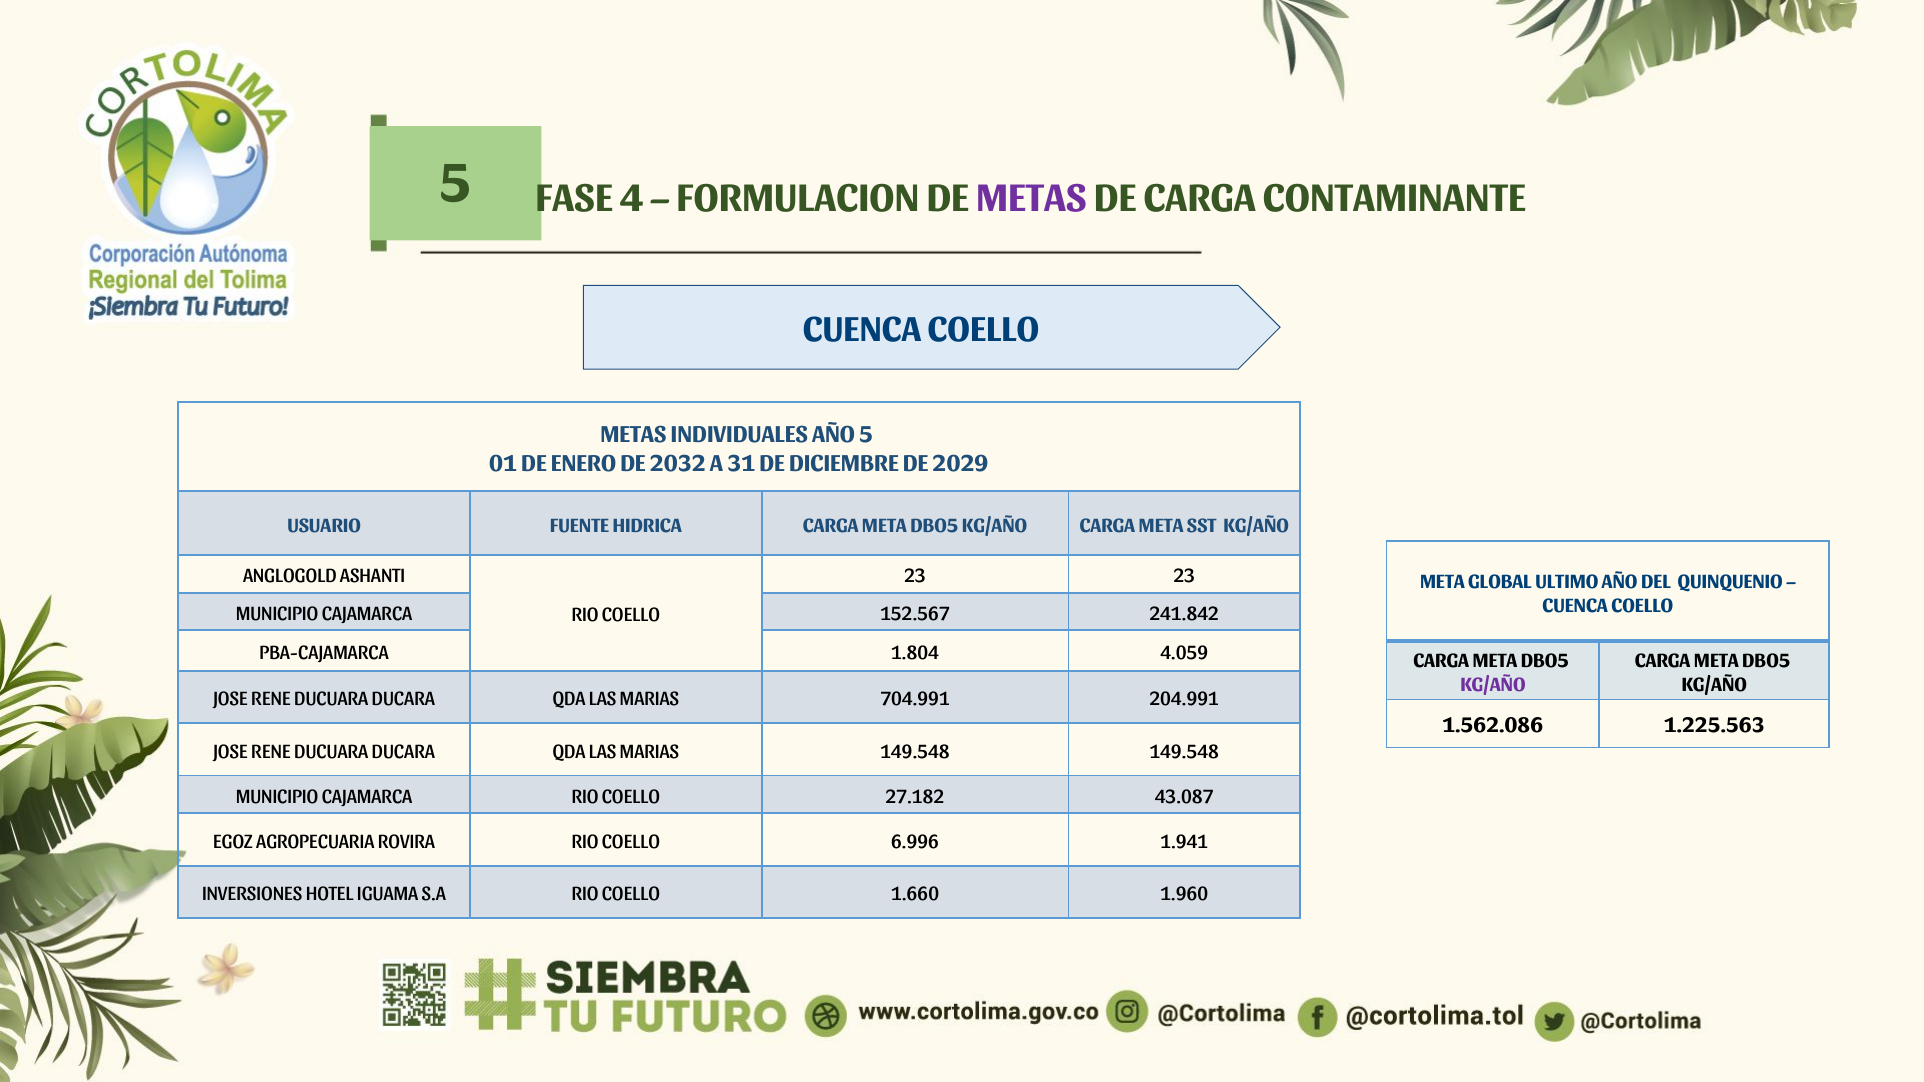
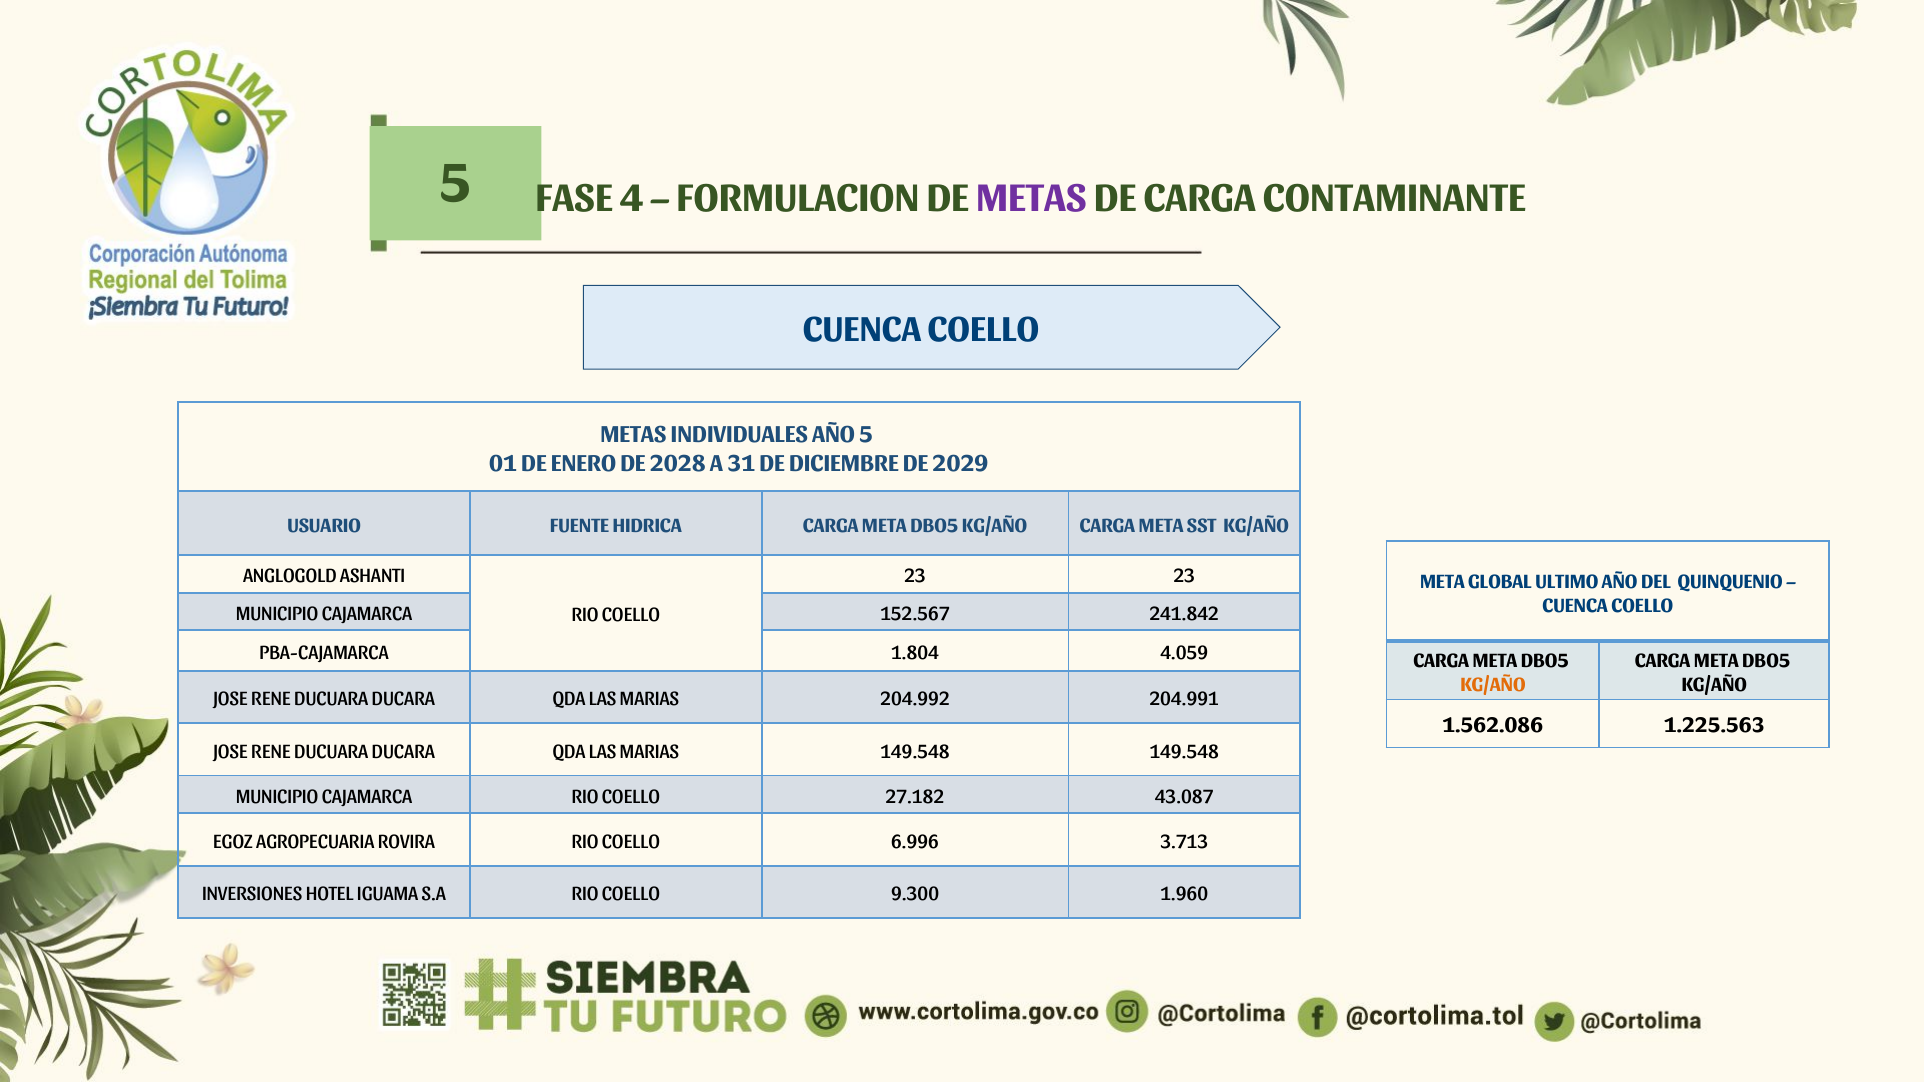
2032: 2032 -> 2028
KG/AÑO at (1493, 685) colour: purple -> orange
704.991: 704.991 -> 204.992
1.941: 1.941 -> 3.713
1.660: 1.660 -> 9.300
